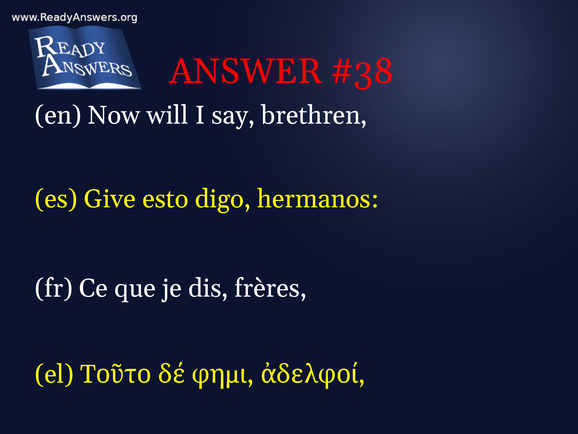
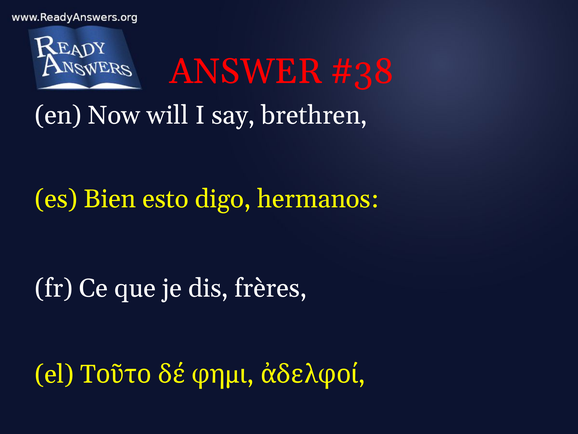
Give: Give -> Bien
